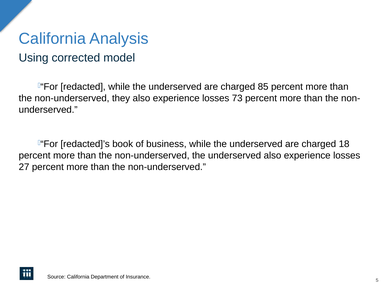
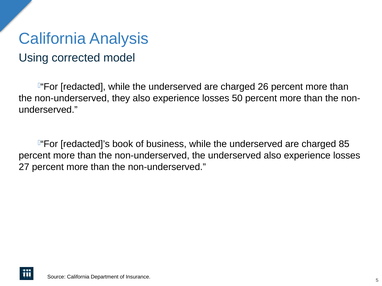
85: 85 -> 26
73: 73 -> 50
18: 18 -> 85
